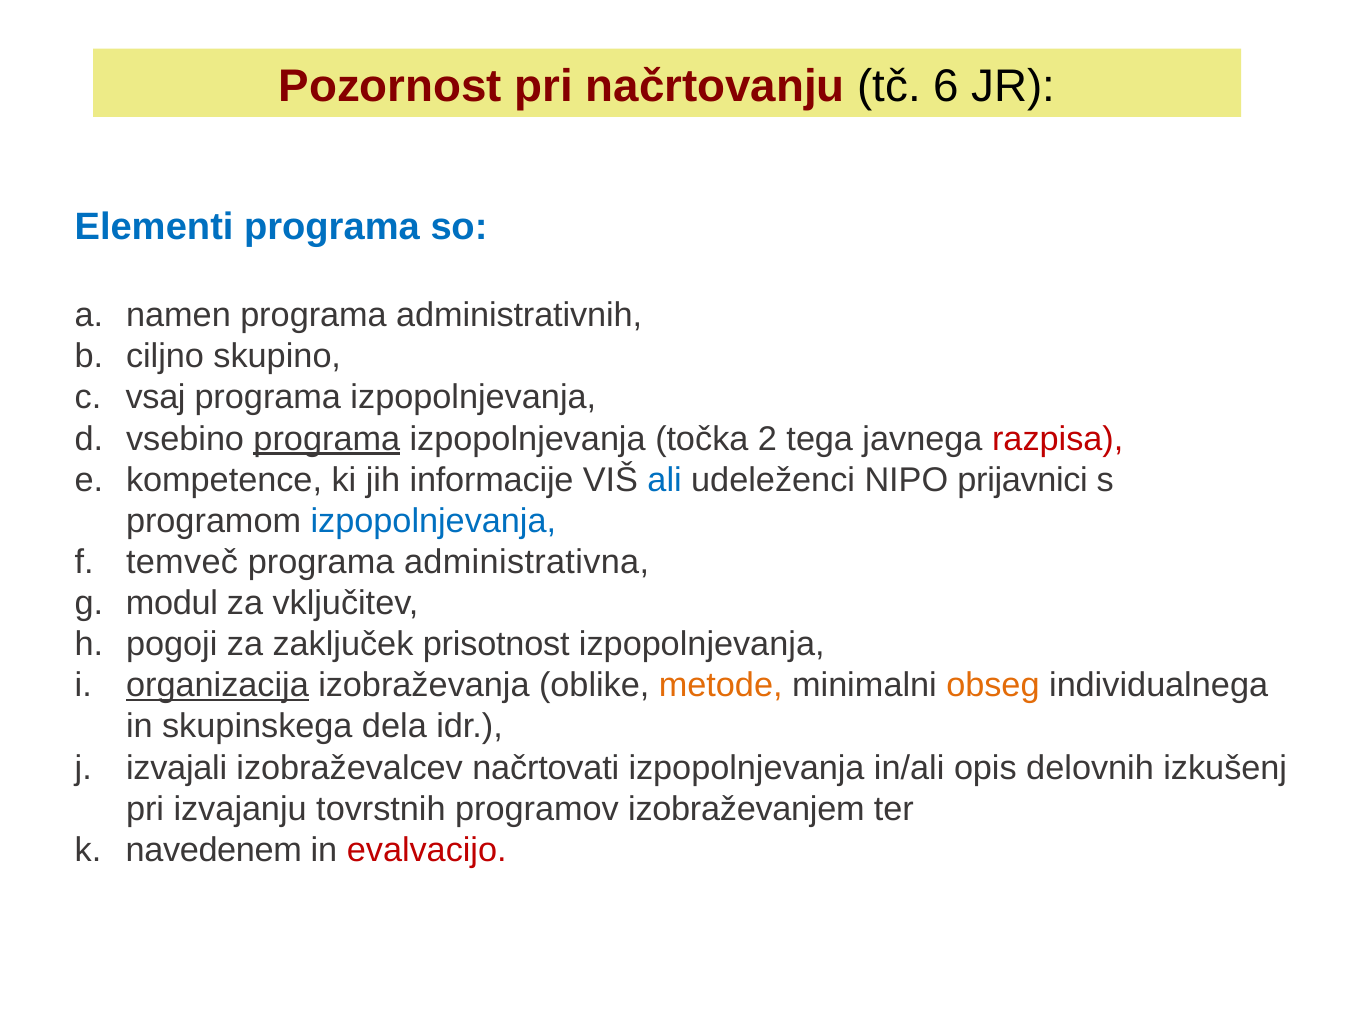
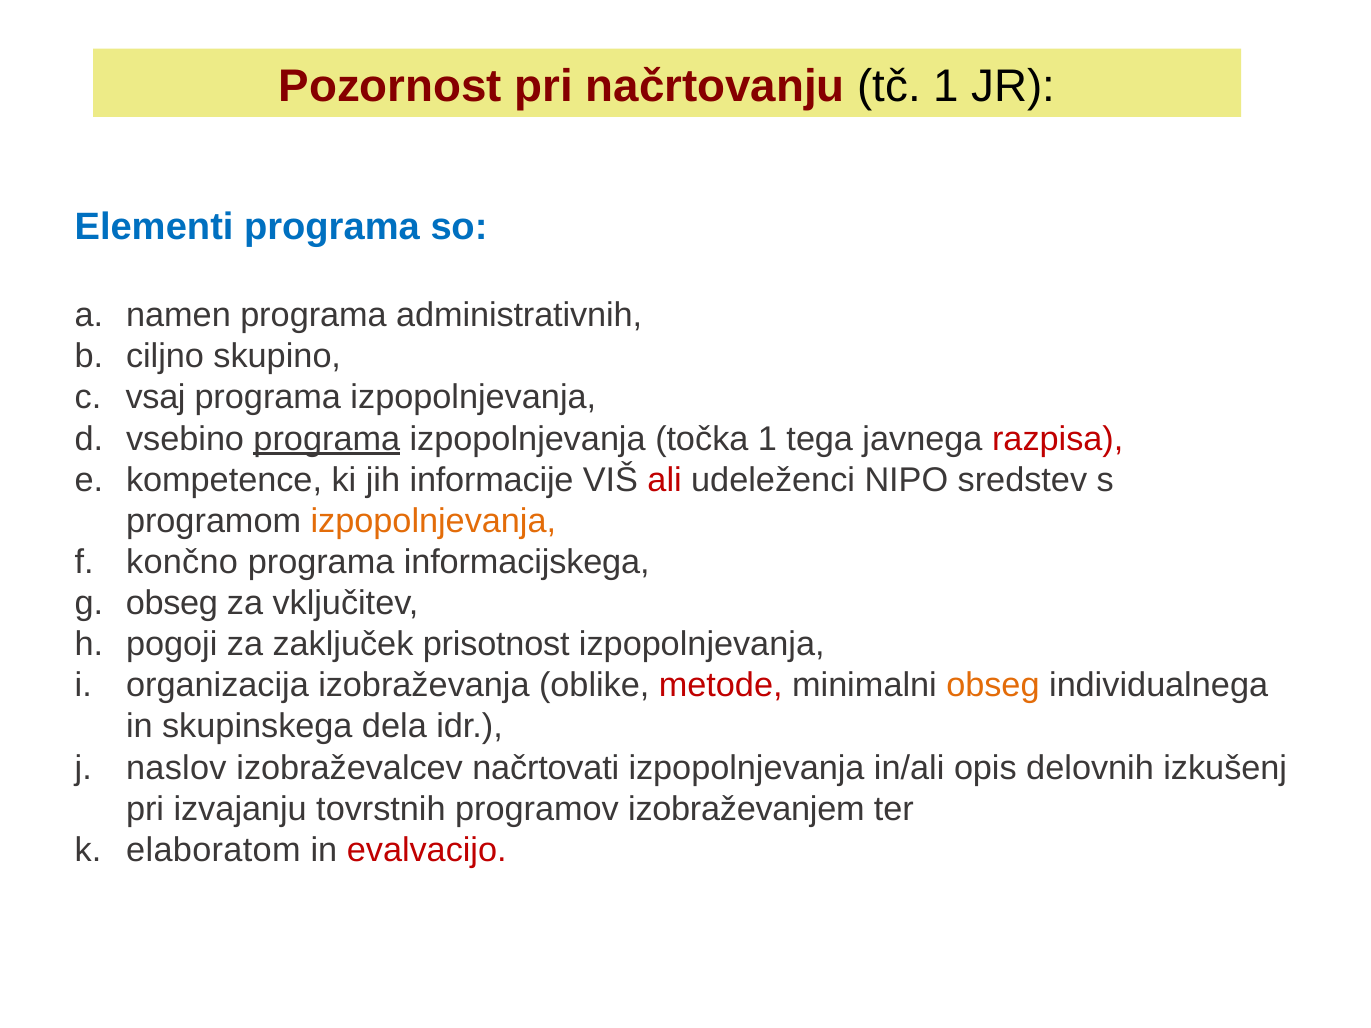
tč 6: 6 -> 1
točka 2: 2 -> 1
ali colour: blue -> red
prijavnici: prijavnici -> sredstev
izpopolnjevanja at (433, 521) colour: blue -> orange
temveč: temveč -> končno
administrativna: administrativna -> informacijskega
modul at (172, 603): modul -> obseg
organizacija underline: present -> none
metode colour: orange -> red
izvajali: izvajali -> naslov
navedenem: navedenem -> elaboratom
